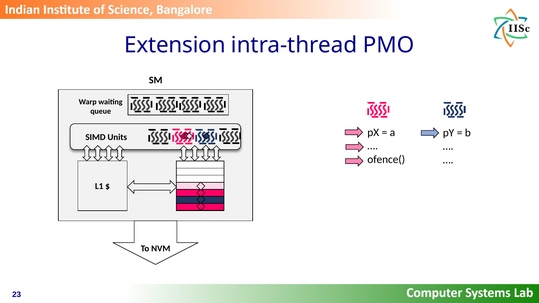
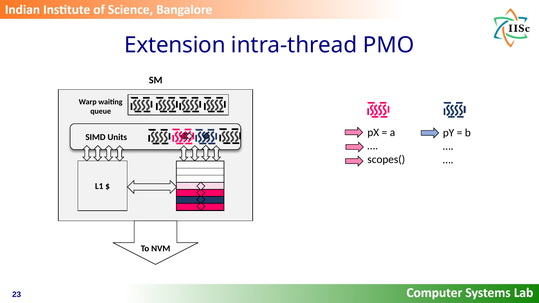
ofence(: ofence( -> scopes(
